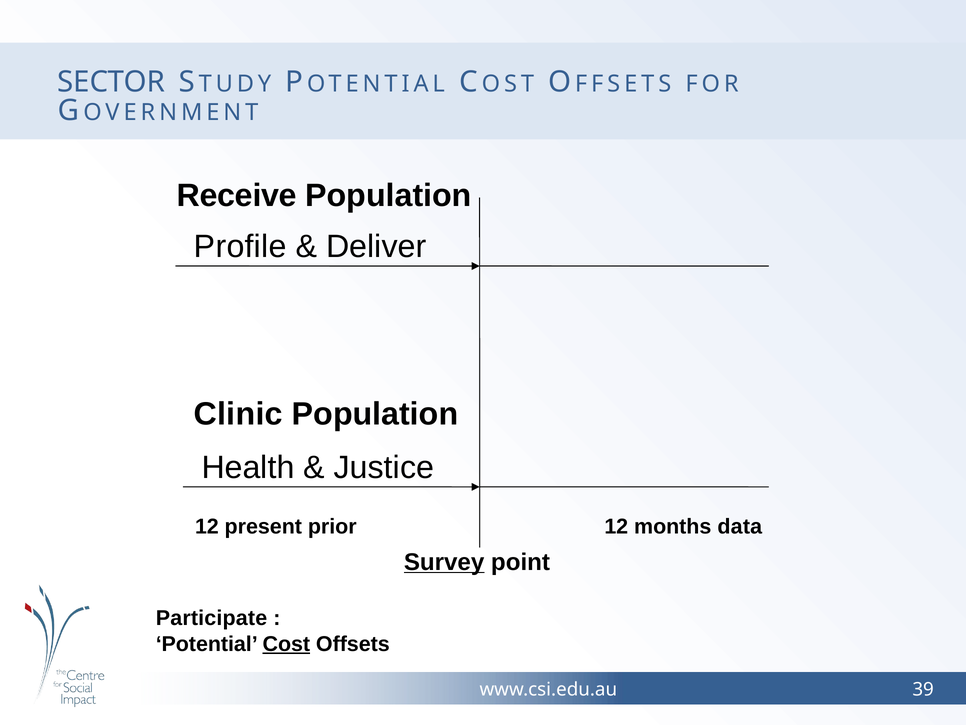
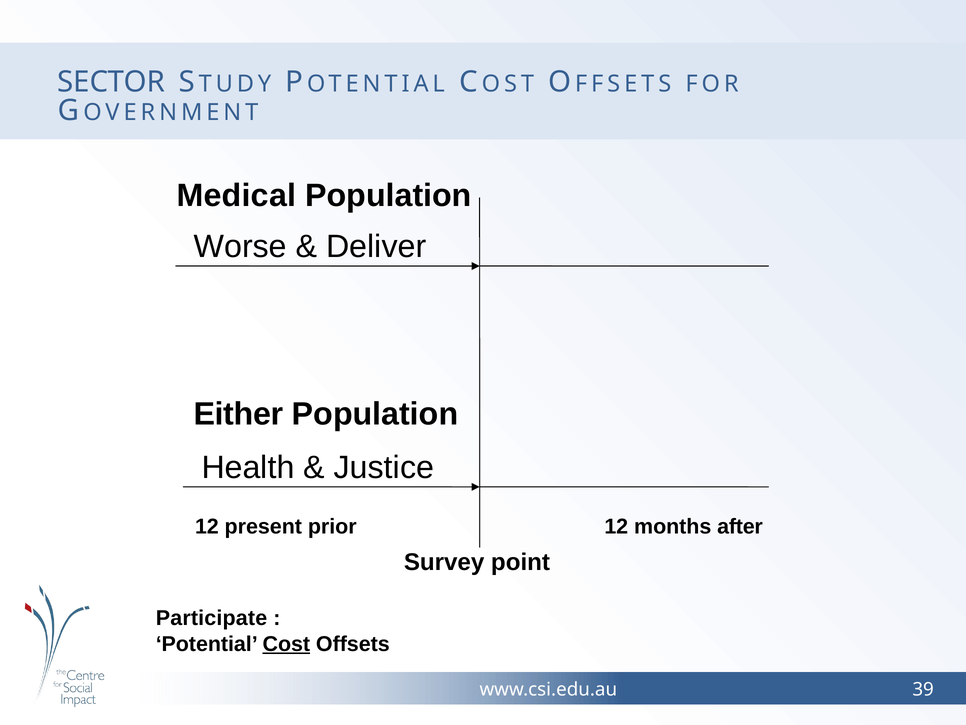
Receive: Receive -> Medical
Profile: Profile -> Worse
Clinic: Clinic -> Either
data: data -> after
Survey underline: present -> none
